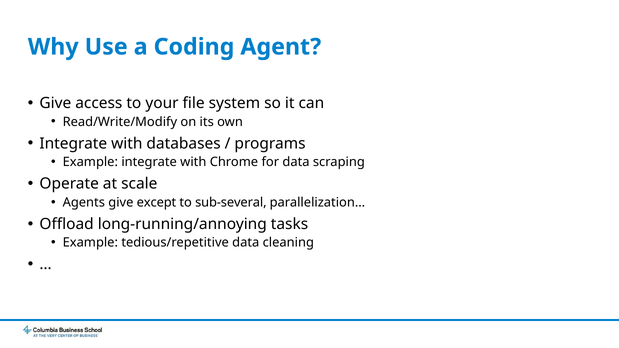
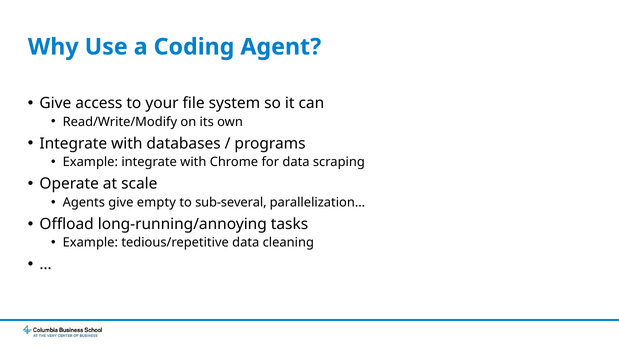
except: except -> empty
